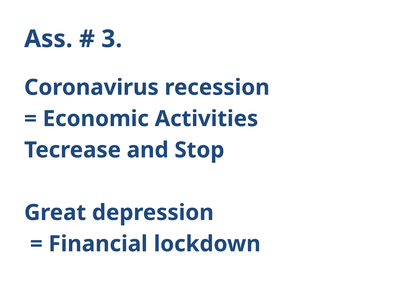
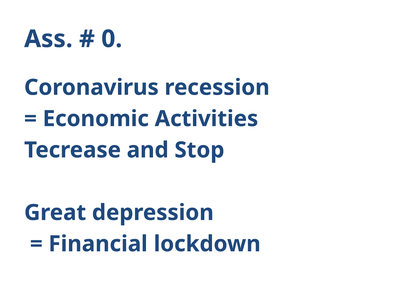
3: 3 -> 0
